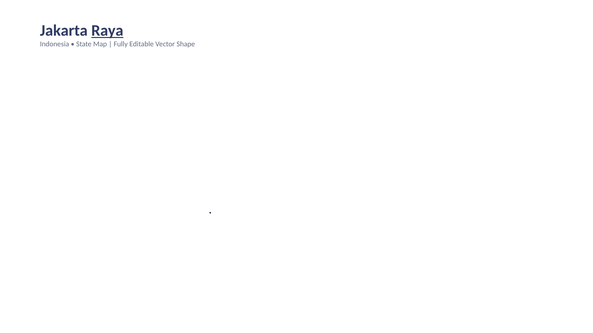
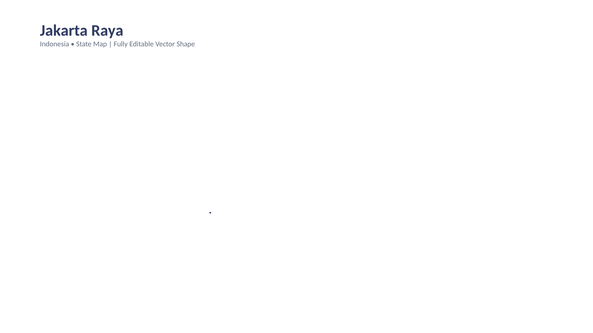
Raya underline: present -> none
